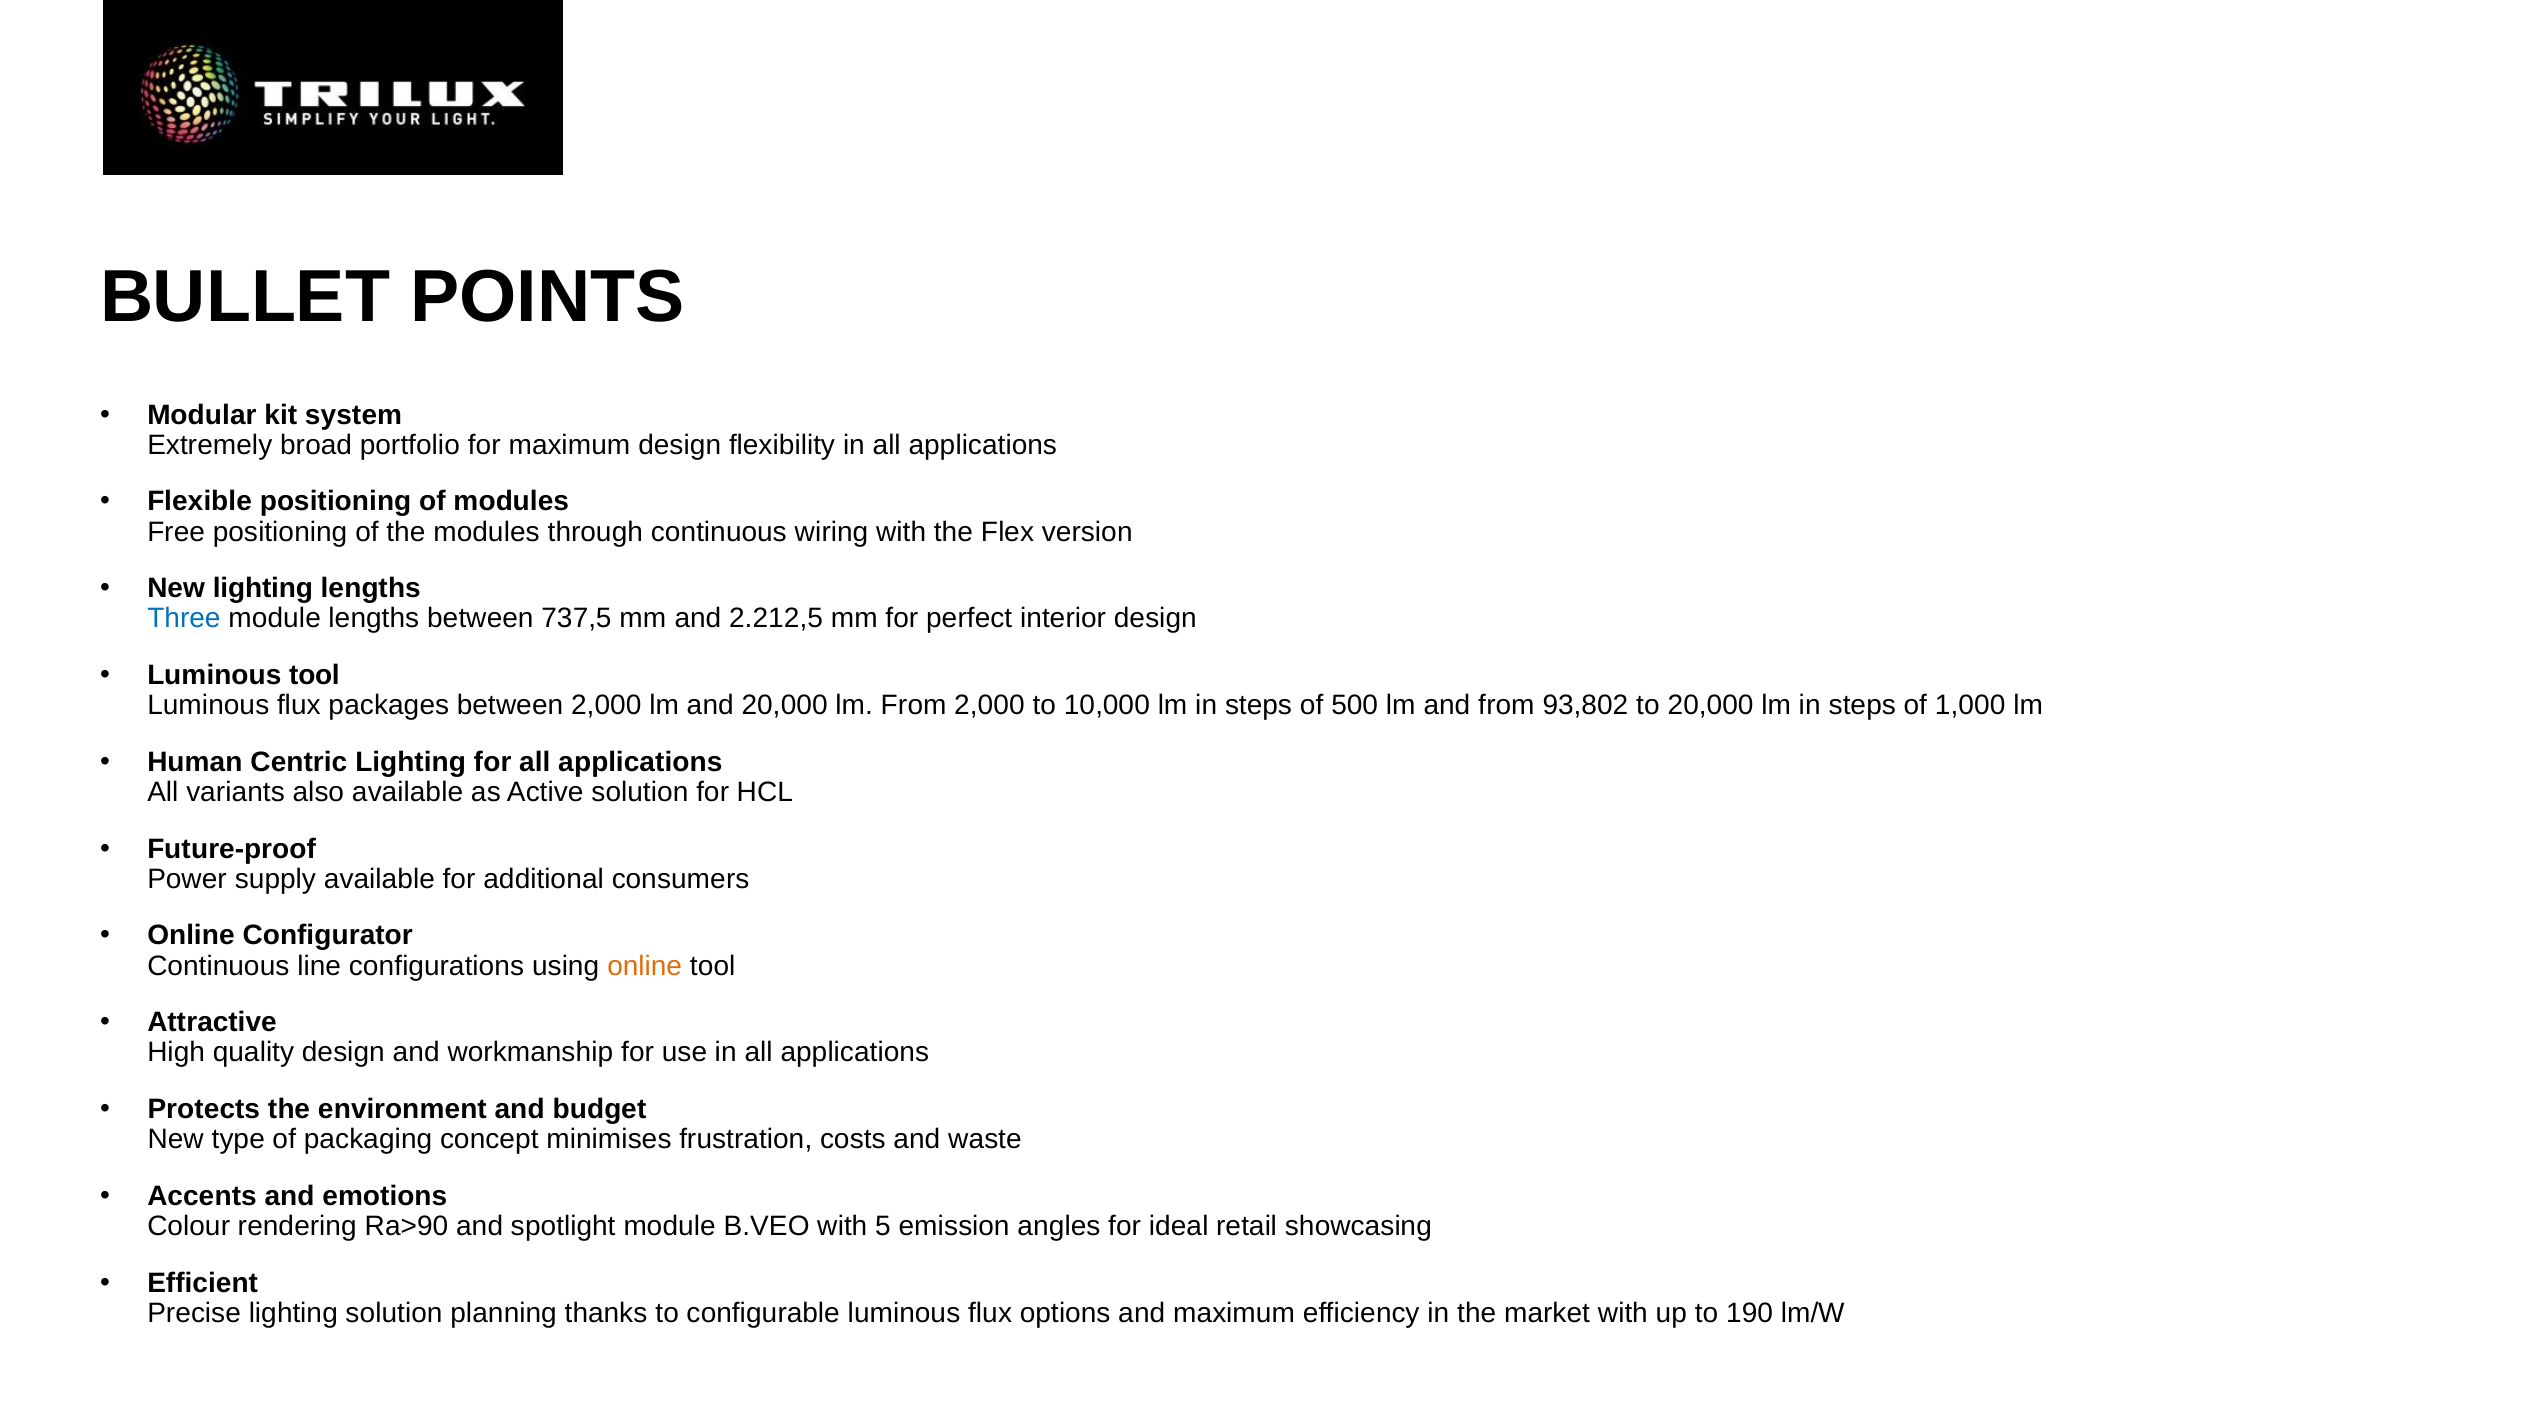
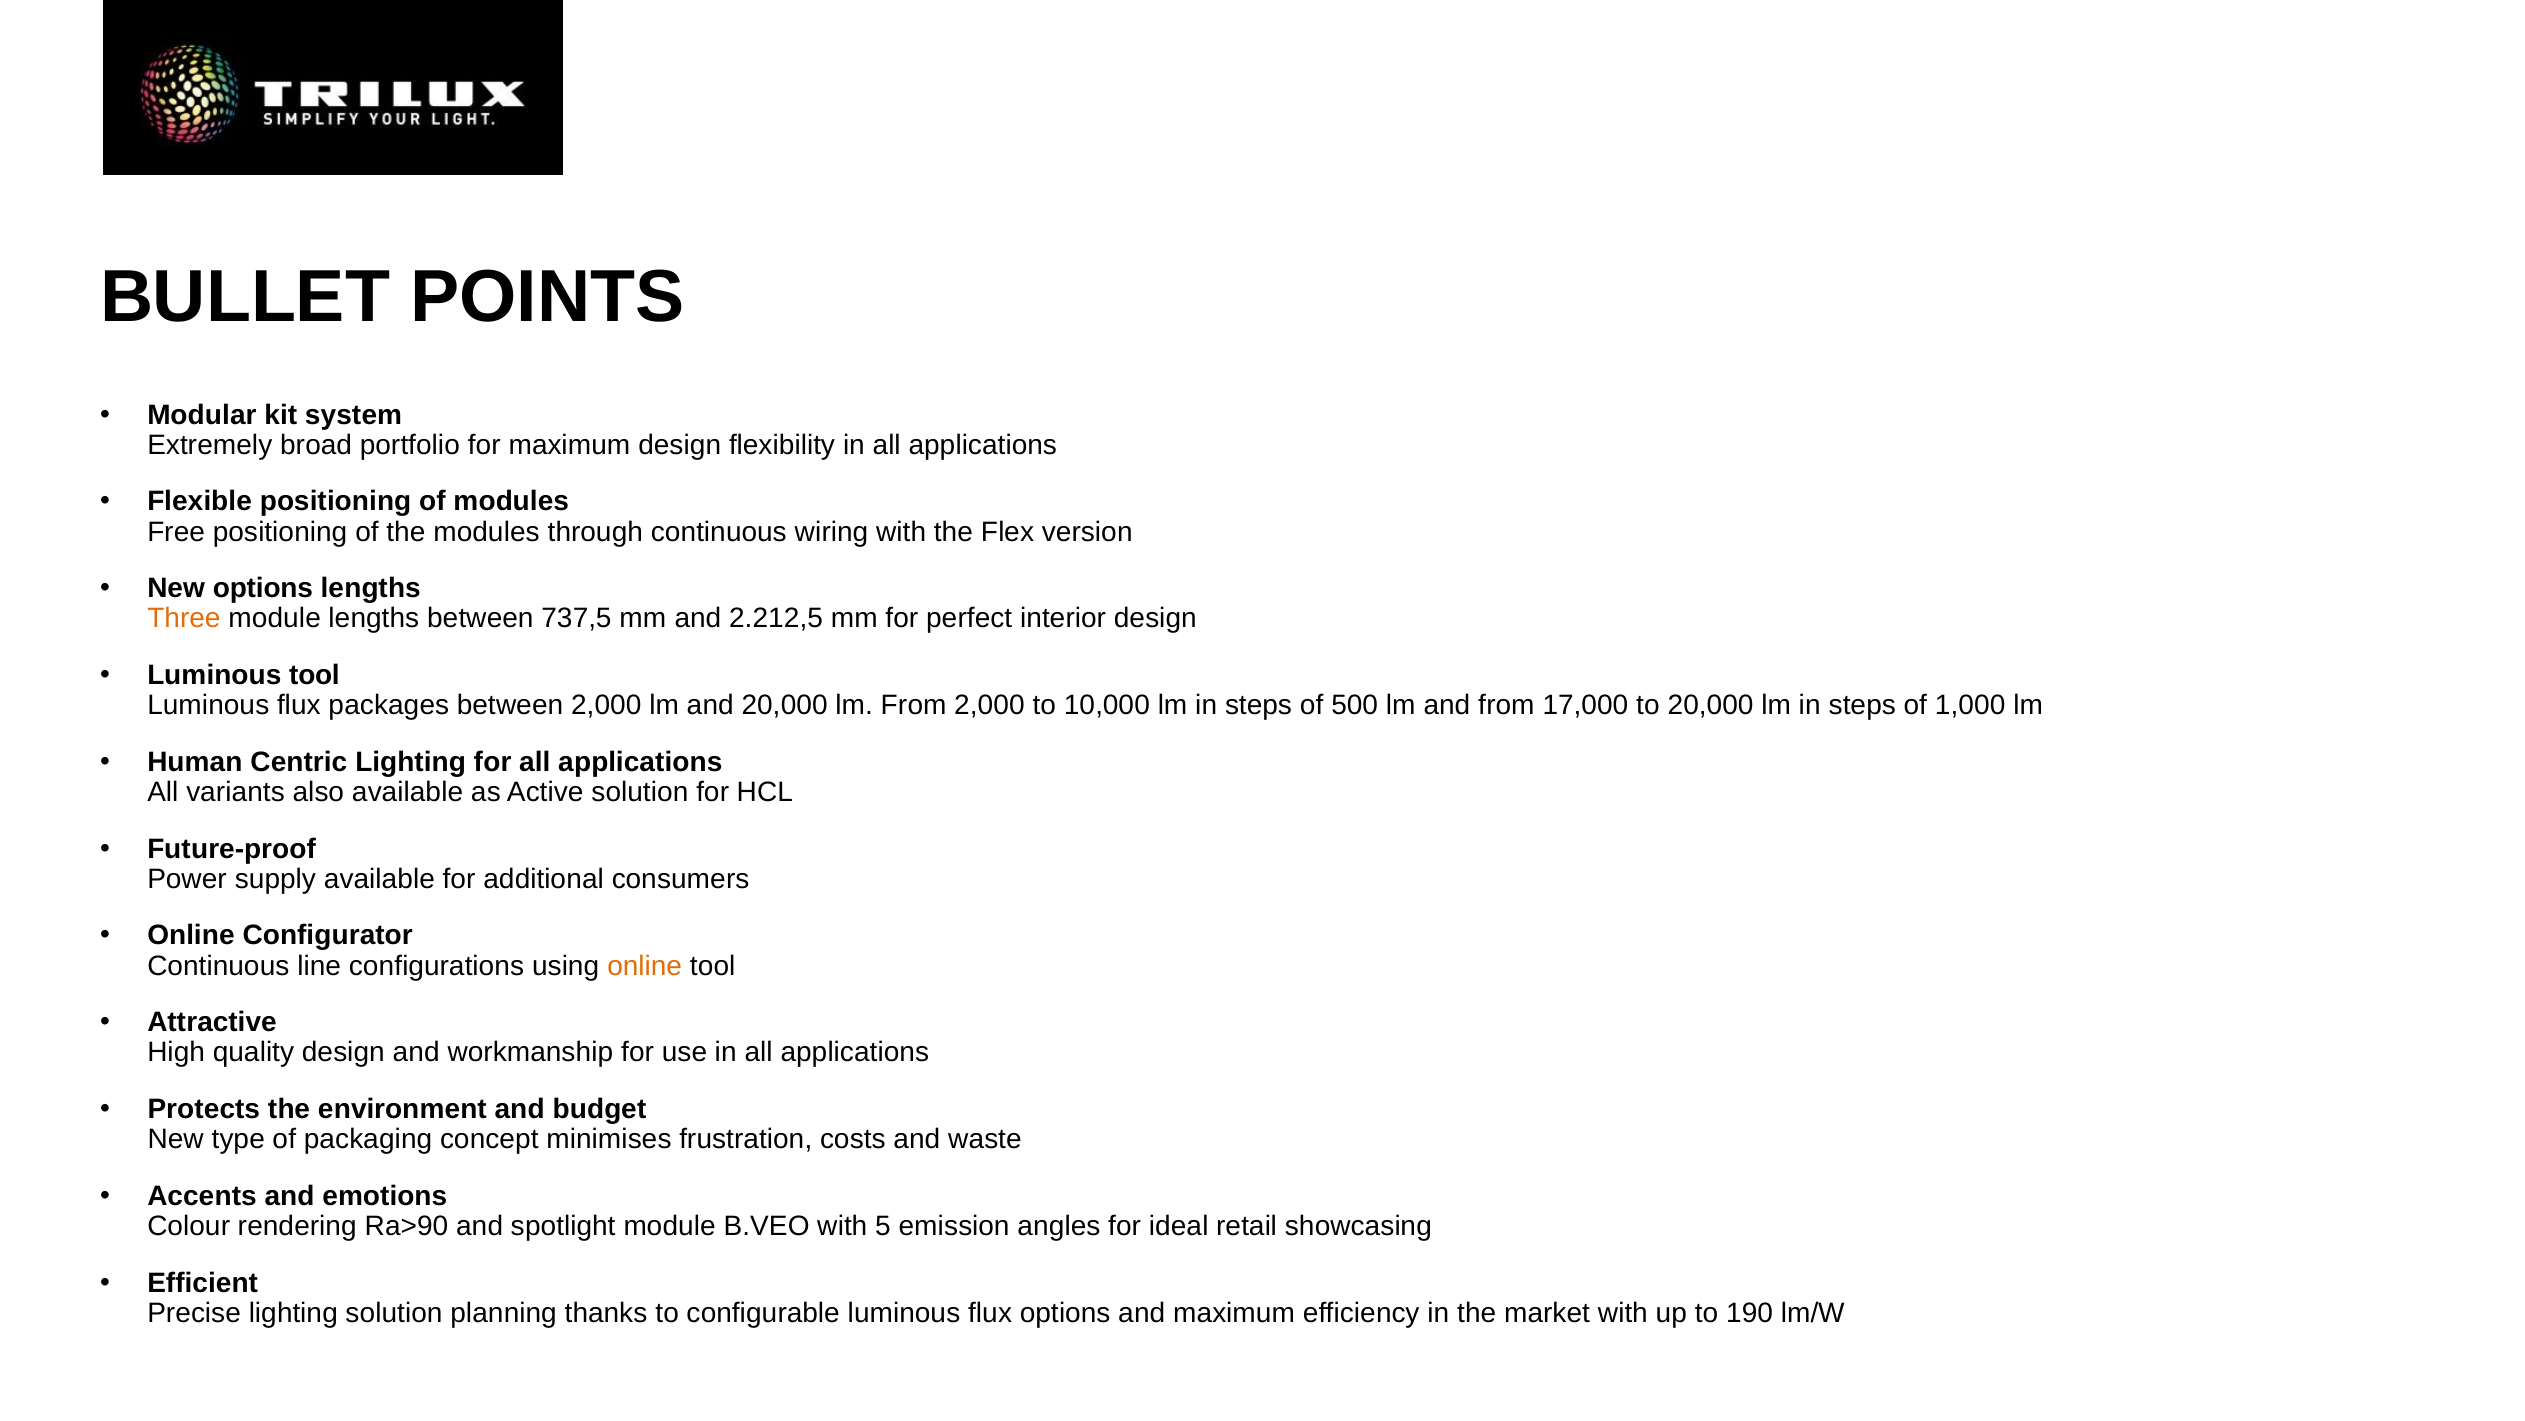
New lighting: lighting -> options
Three colour: blue -> orange
93,802: 93,802 -> 17,000
